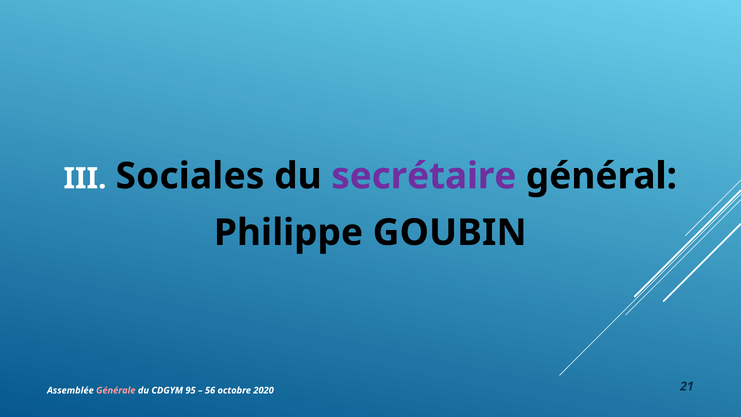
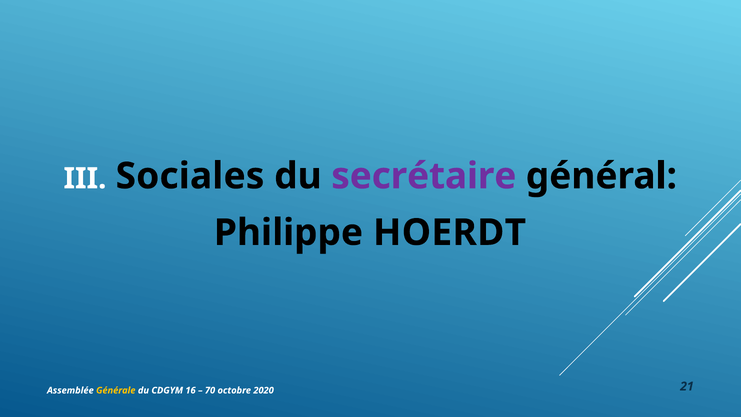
GOUBIN: GOUBIN -> HOERDT
Générale colour: pink -> yellow
95: 95 -> 16
56: 56 -> 70
